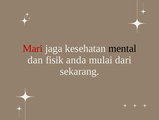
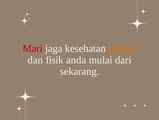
mental colour: black -> orange
